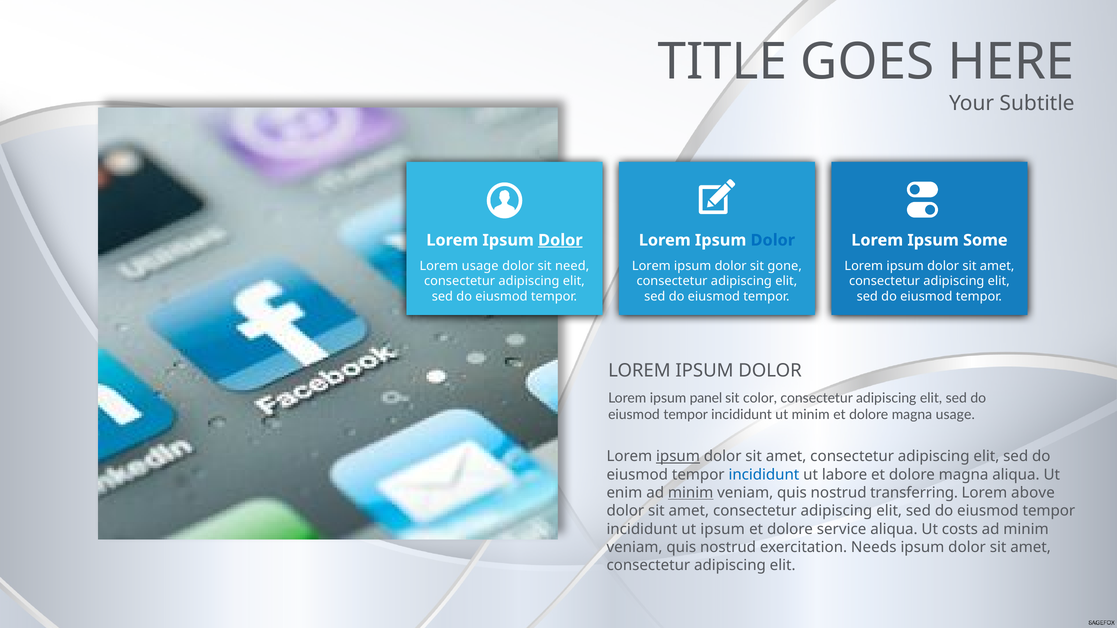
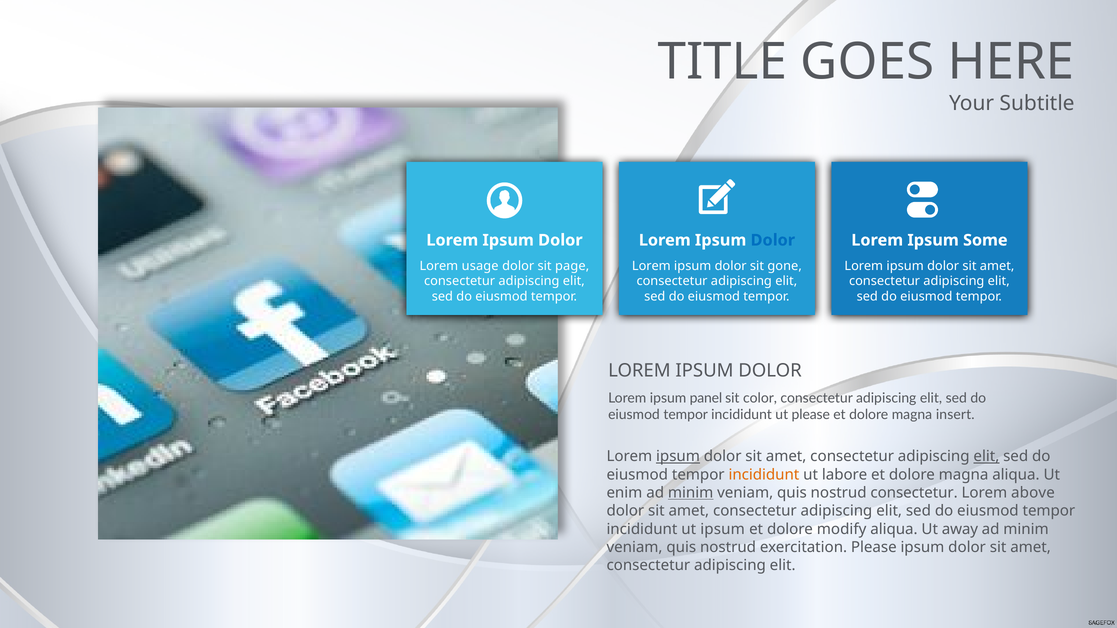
Dolor at (560, 240) underline: present -> none
need: need -> page
ut minim: minim -> please
magna usage: usage -> insert
elit at (986, 457) underline: none -> present
incididunt at (764, 475) colour: blue -> orange
nostrud transferring: transferring -> consectetur
service: service -> modify
costs: costs -> away
exercitation Needs: Needs -> Please
